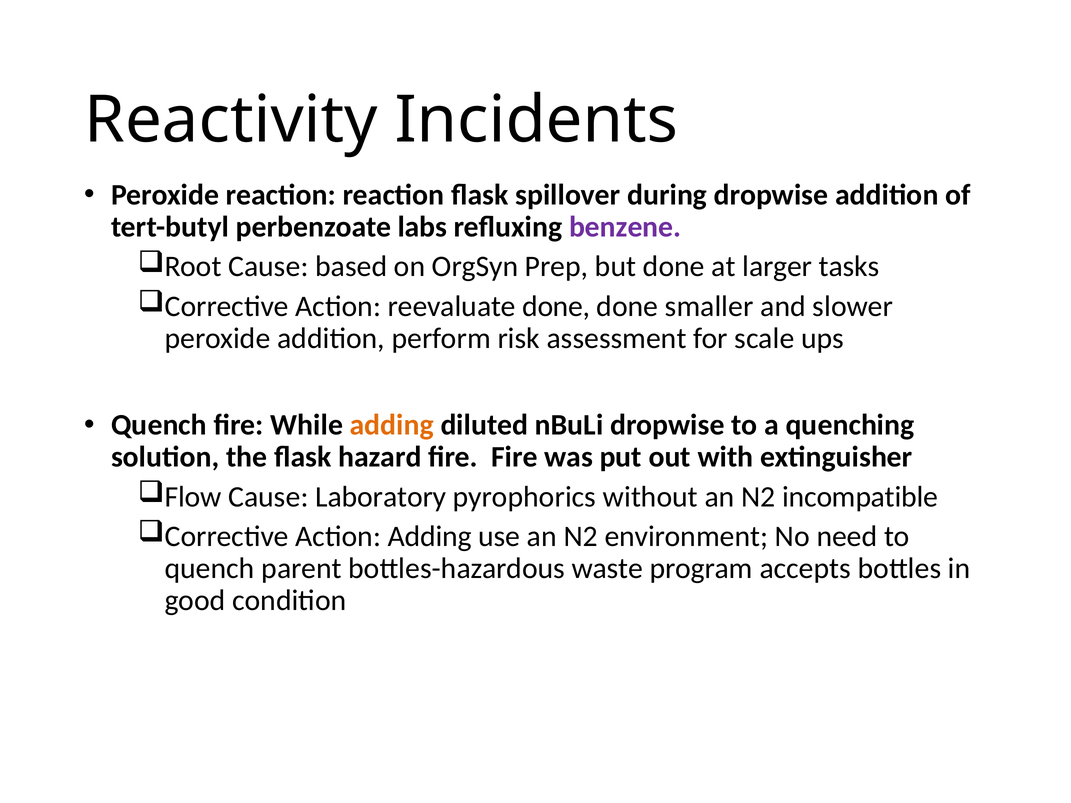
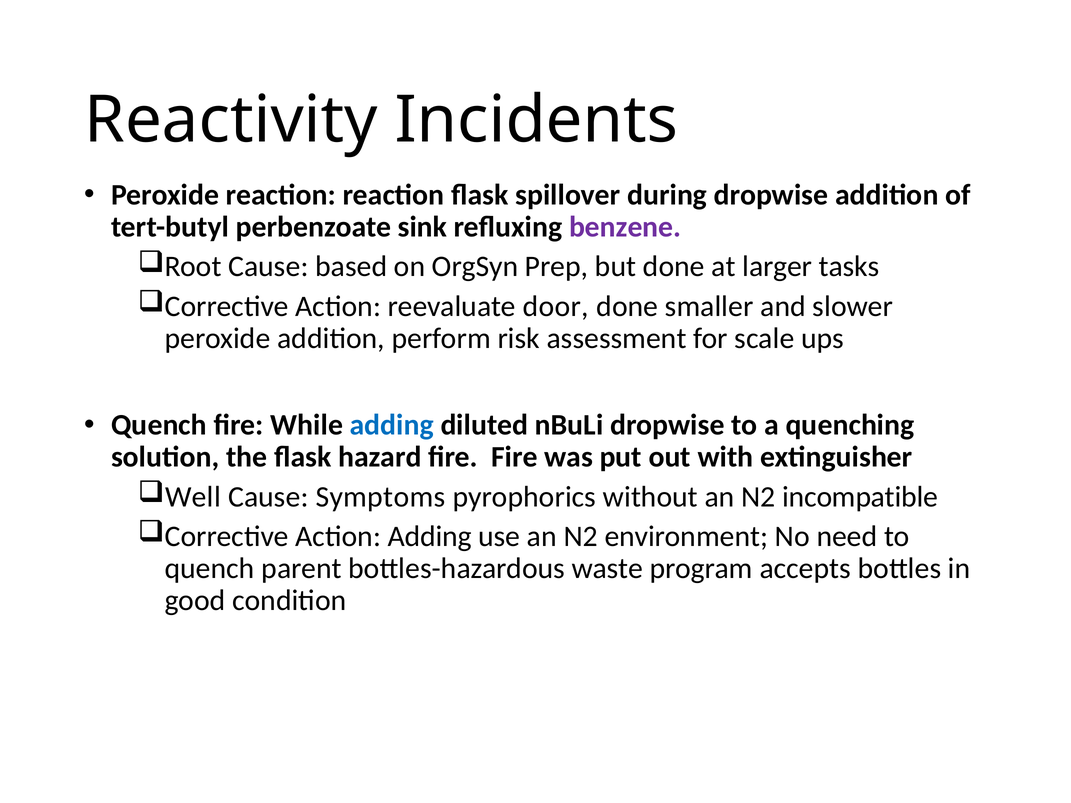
labs: labs -> sink
reevaluate done: done -> door
adding at (392, 425) colour: orange -> blue
Flow: Flow -> Well
Laboratory: Laboratory -> Symptoms
